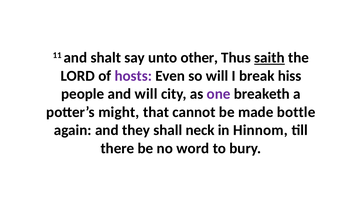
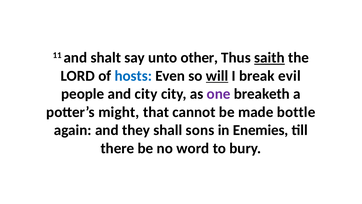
hosts colour: purple -> blue
will at (217, 76) underline: none -> present
hiss: hiss -> evil
and will: will -> city
neck: neck -> sons
Hinnom: Hinnom -> Enemies
